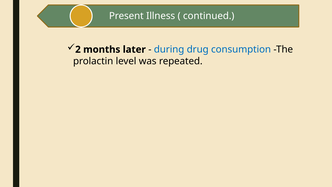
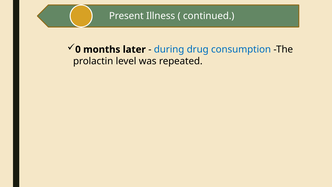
2: 2 -> 0
